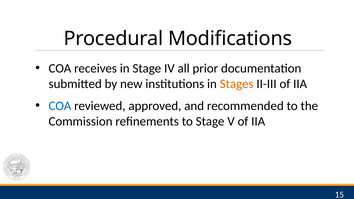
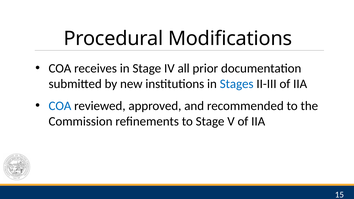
Stages colour: orange -> blue
